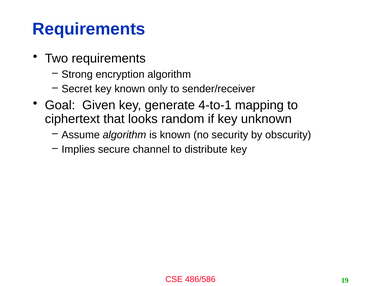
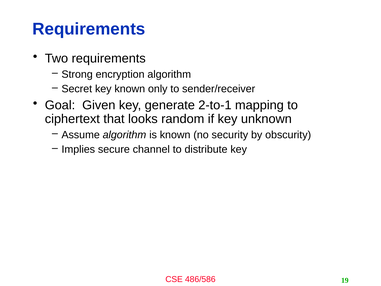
4-to-1: 4-to-1 -> 2-to-1
